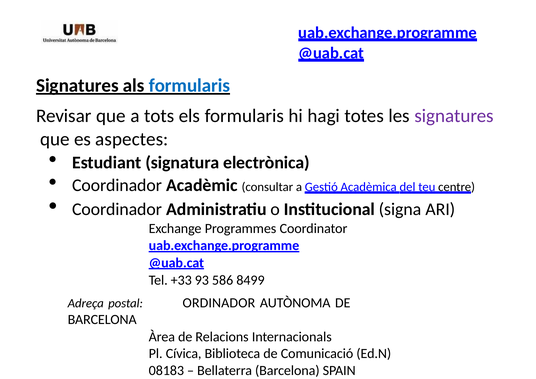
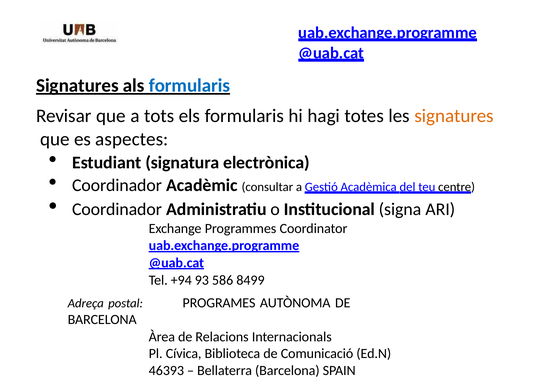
signatures at (454, 116) colour: purple -> orange
+33: +33 -> +94
ORDINADOR: ORDINADOR -> PROGRAMES
08183: 08183 -> 46393
